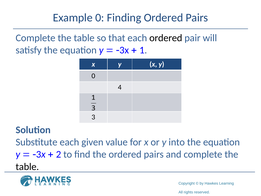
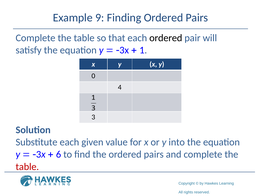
Example 0: 0 -> 9
2: 2 -> 6
table at (27, 166) colour: black -> red
